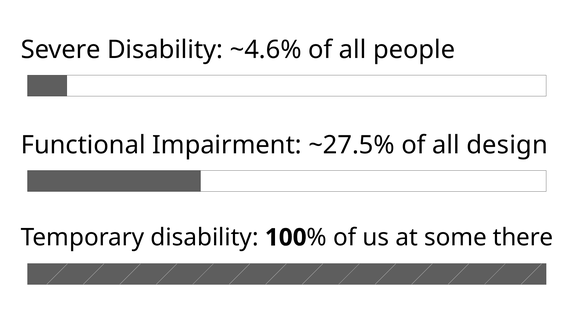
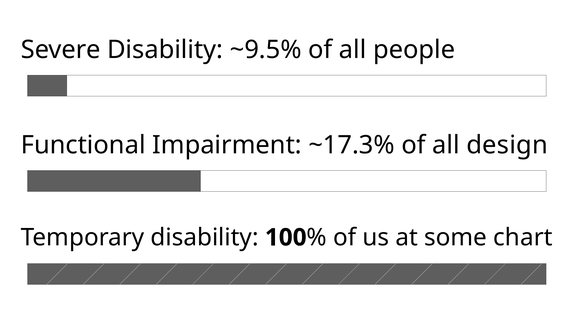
~4.6%: ~4.6% -> ~9.5%
~27.5%: ~27.5% -> ~17.3%
there: there -> chart
